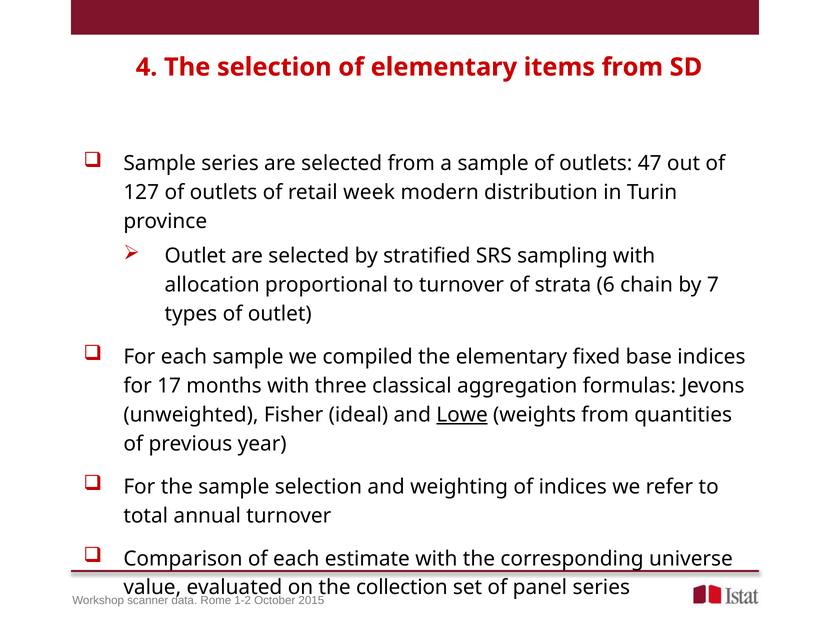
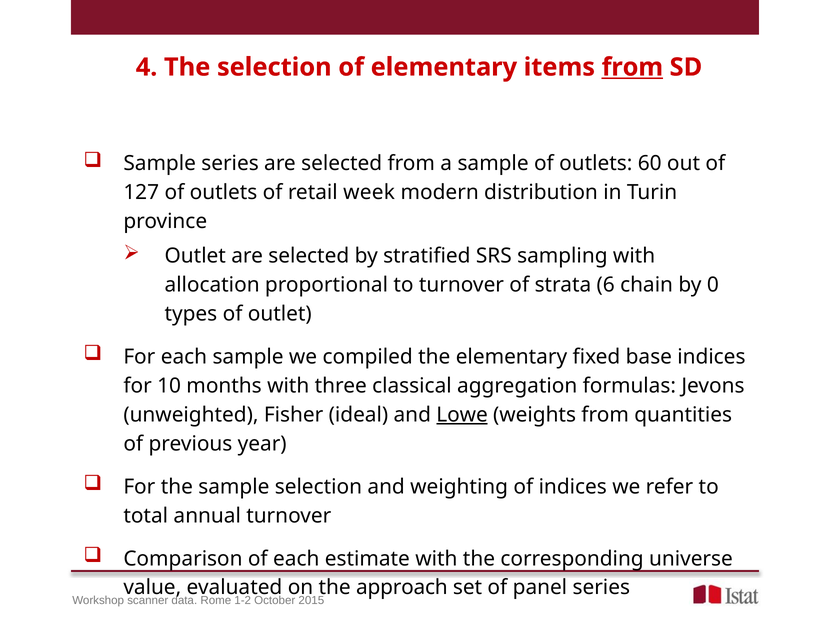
from at (632, 67) underline: none -> present
47: 47 -> 60
7: 7 -> 0
17: 17 -> 10
collection: collection -> approach
